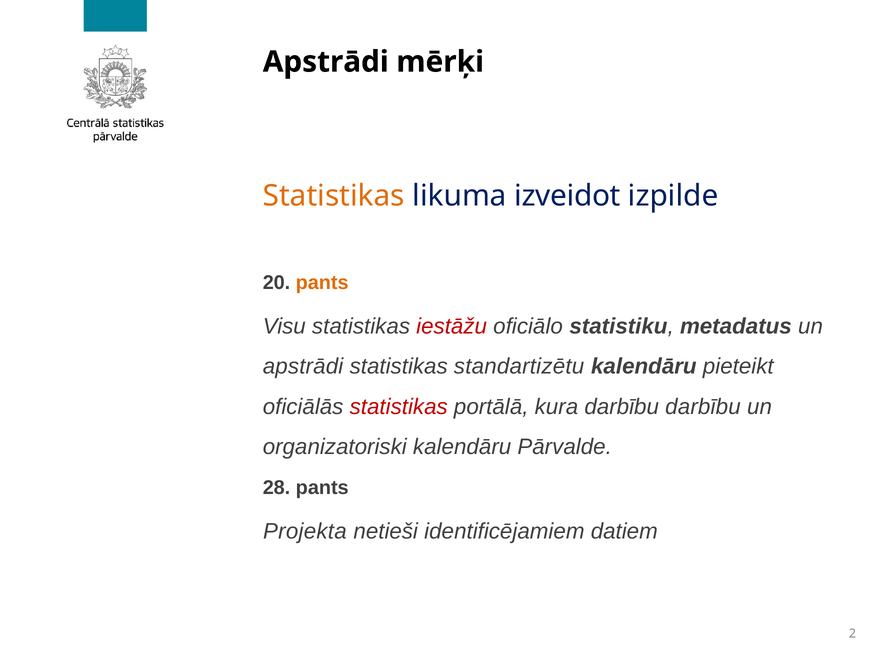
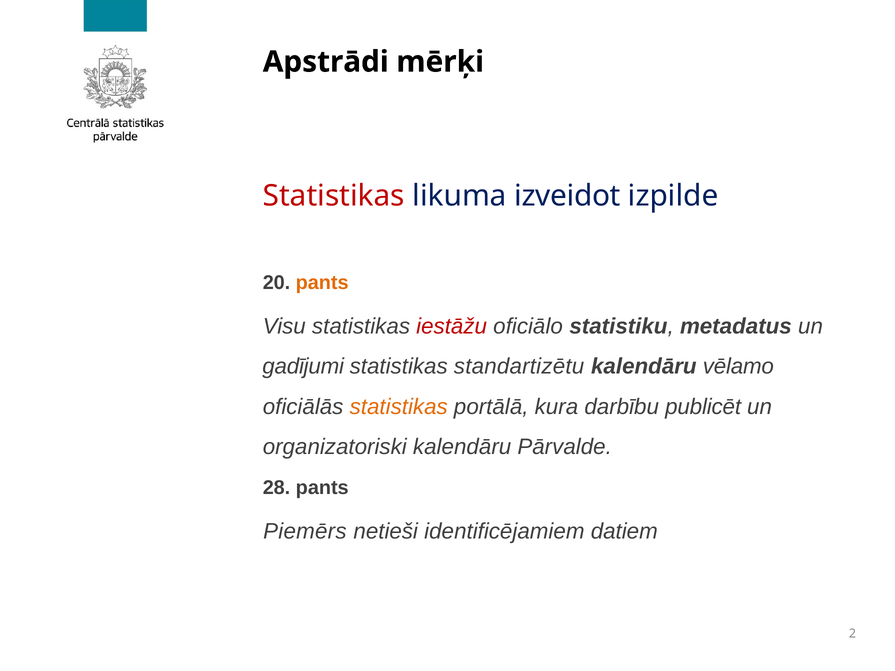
Statistikas at (334, 196) colour: orange -> red
apstrādi at (303, 367): apstrādi -> gadījumi
pieteikt: pieteikt -> vēlamo
statistikas at (399, 407) colour: red -> orange
darbību darbību: darbību -> publicēt
Projekta: Projekta -> Piemērs
